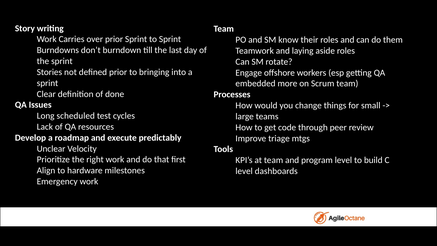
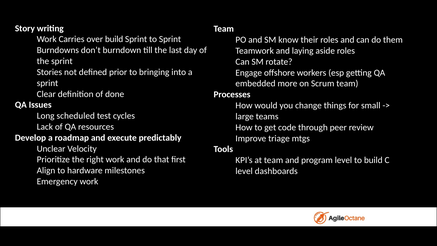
over prior: prior -> build
